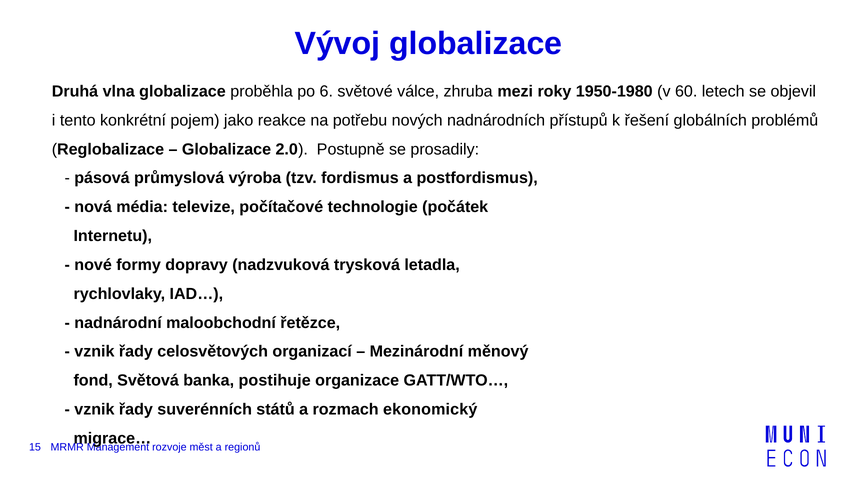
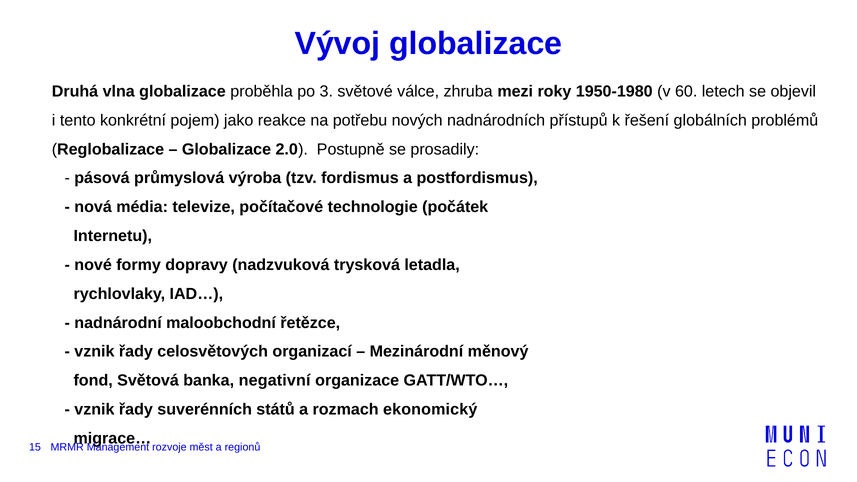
6: 6 -> 3
postihuje: postihuje -> negativní
